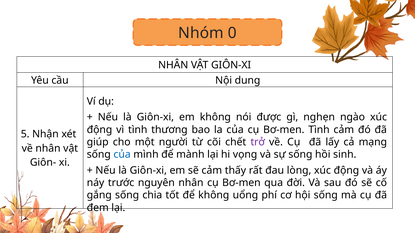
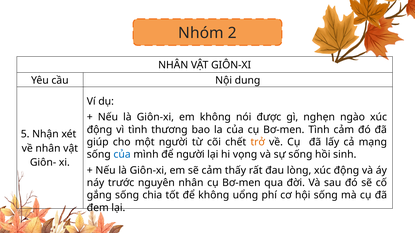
0: 0 -> 2
trở colour: purple -> orange
để mành: mành -> người
